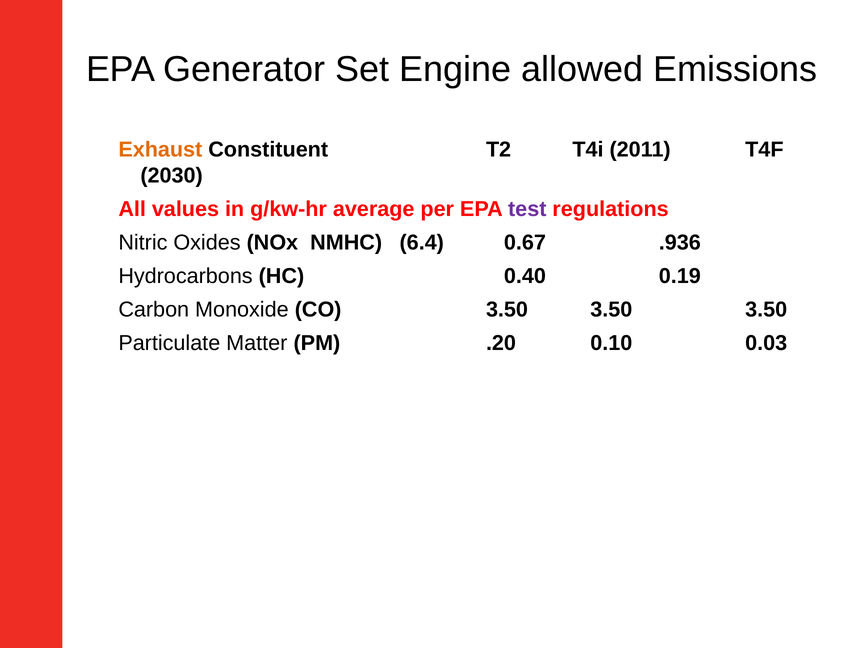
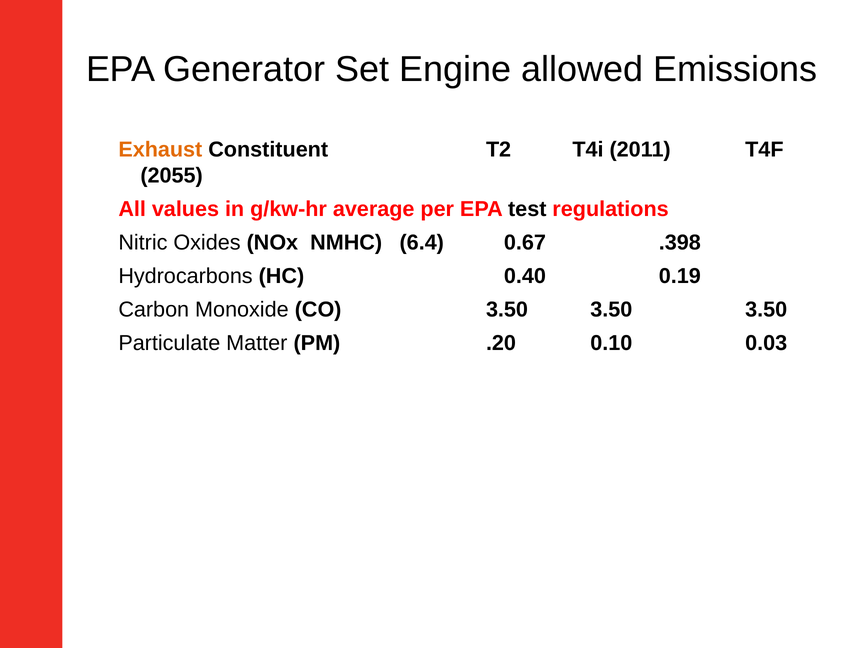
2030: 2030 -> 2055
test colour: purple -> black
.936: .936 -> .398
